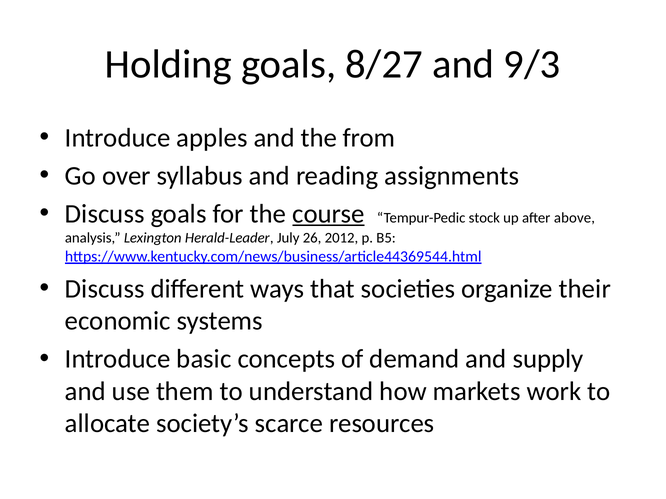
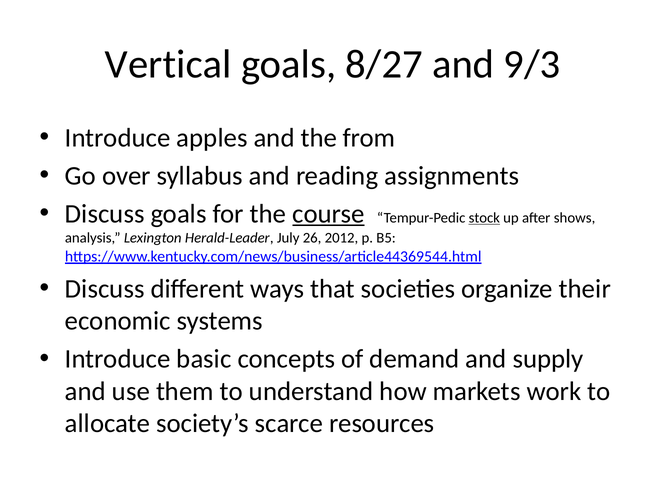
Holding: Holding -> Vertical
stock underline: none -> present
above: above -> shows
